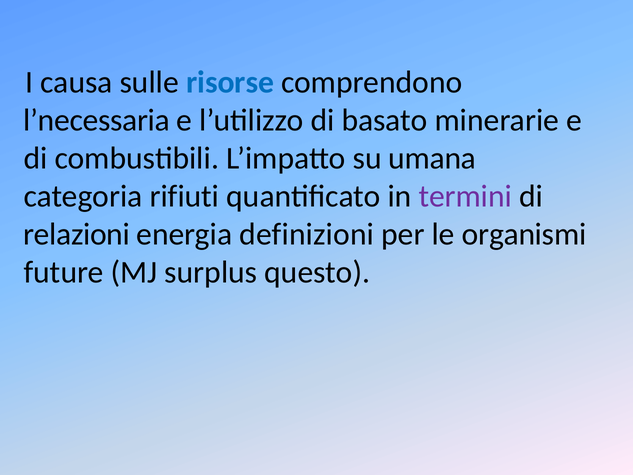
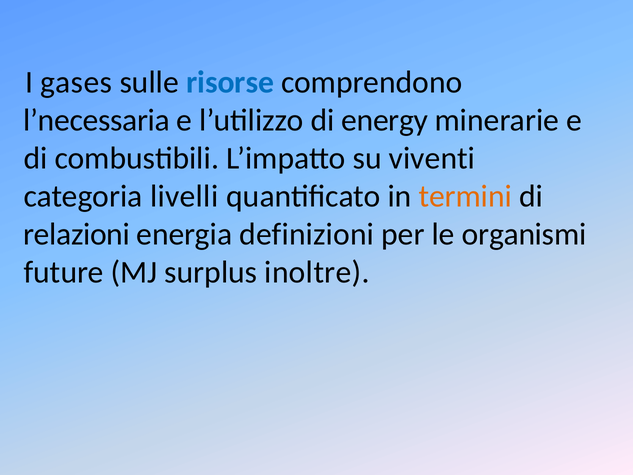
causa: causa -> gases
basato: basato -> energy
umana: umana -> viventi
rifiuti: rifiuti -> livelli
termini colour: purple -> orange
questo: questo -> inoltre
